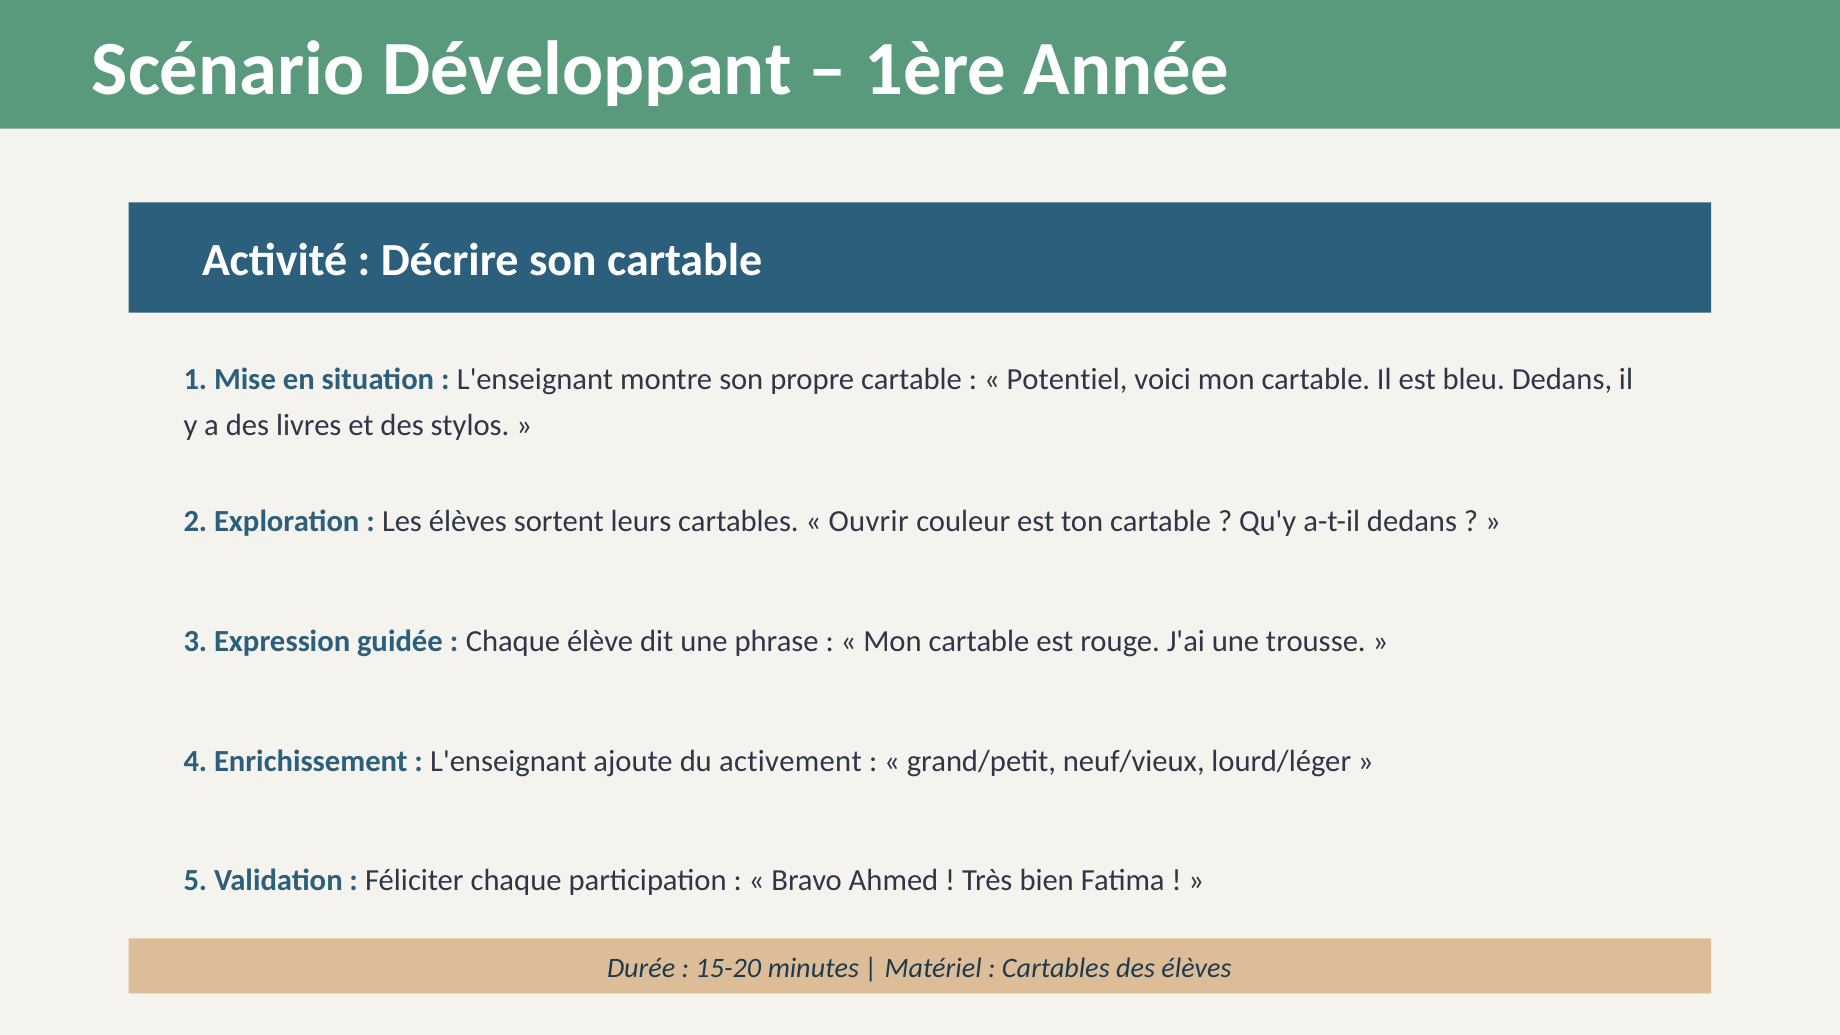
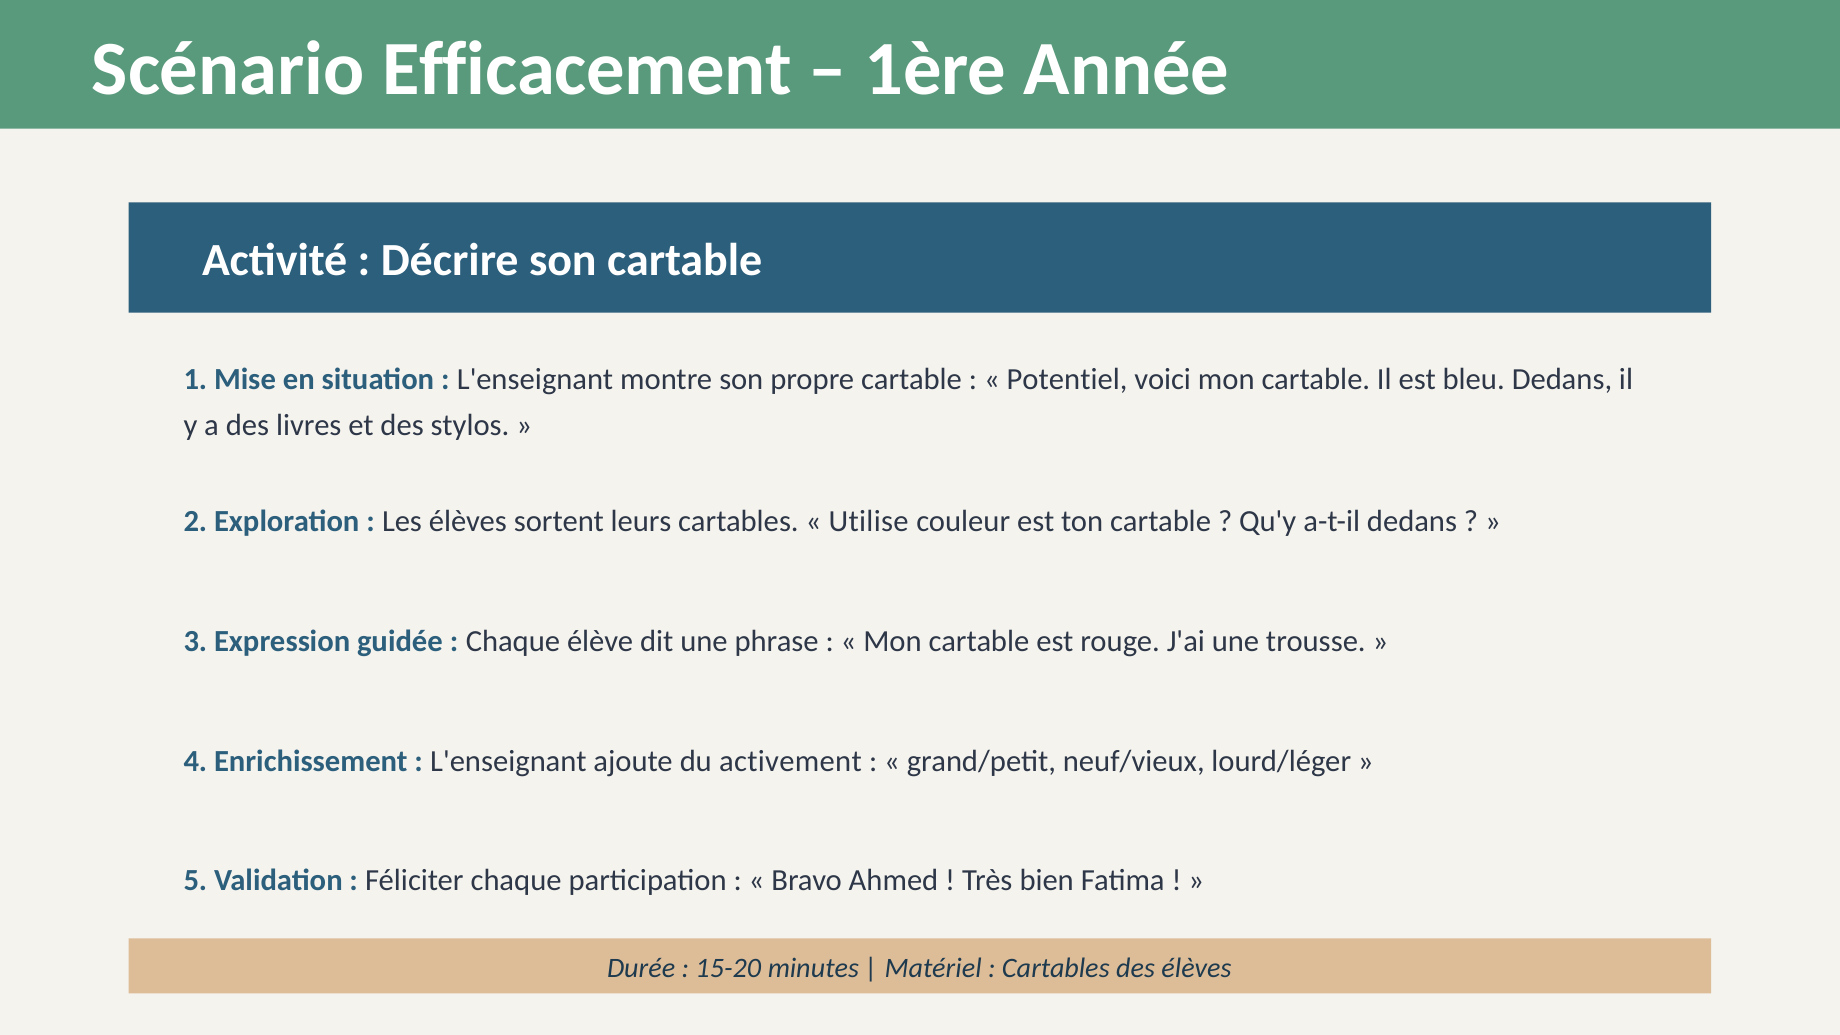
Développant: Développant -> Efficacement
Ouvrir: Ouvrir -> Utilise
